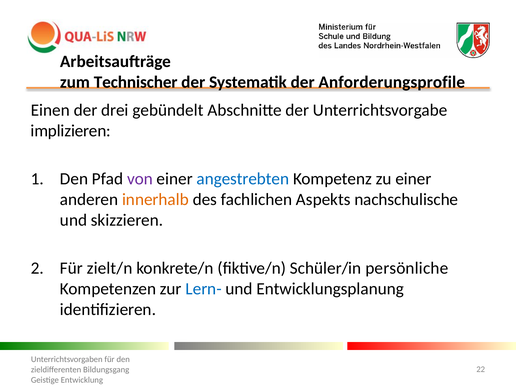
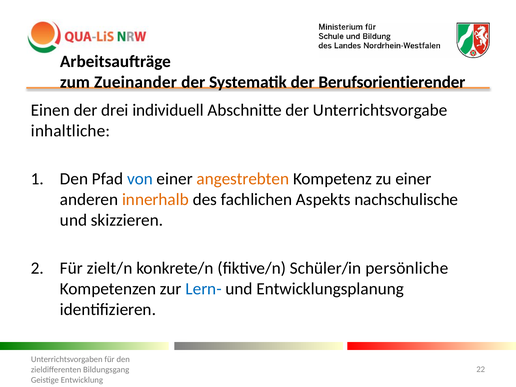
Technischer: Technischer -> Zueinander
Anforderungsprofile: Anforderungsprofile -> Berufsorientierender
gebündelt: gebündelt -> individuell
implizieren: implizieren -> inhaltliche
von colour: purple -> blue
angestrebten colour: blue -> orange
